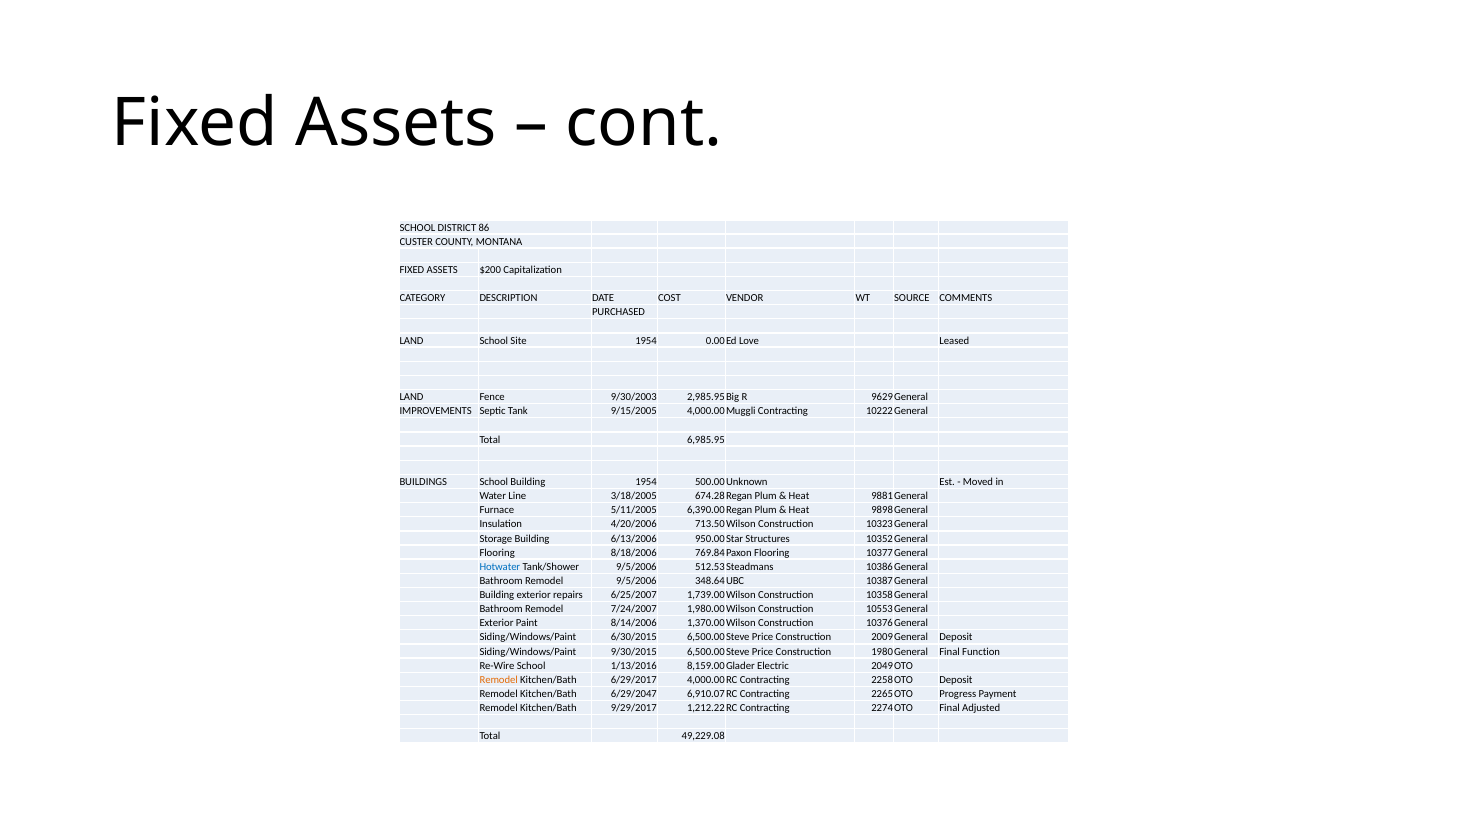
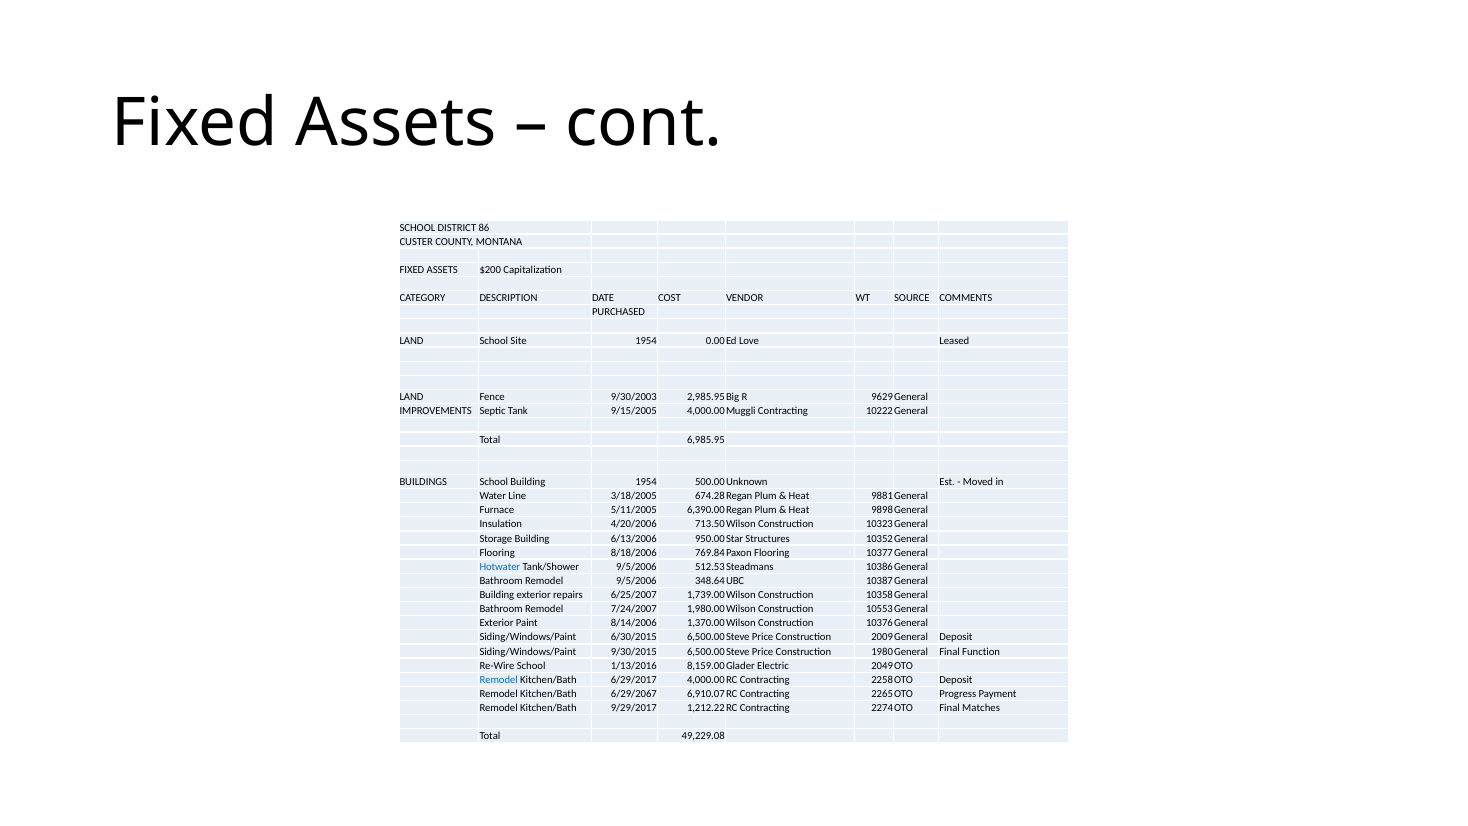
Remodel at (499, 680) colour: orange -> blue
6/29/2047: 6/29/2047 -> 6/29/2067
Adjusted: Adjusted -> Matches
